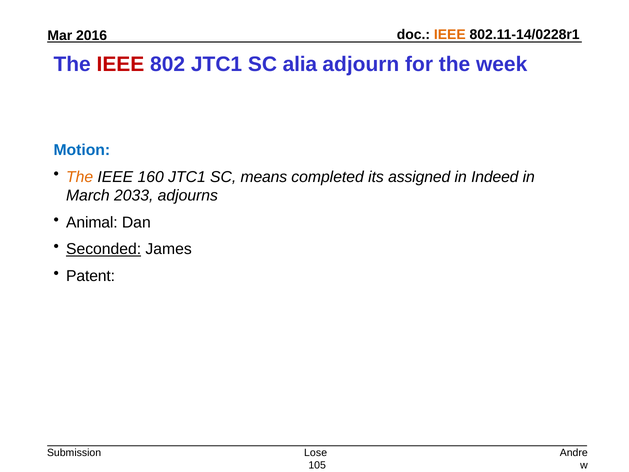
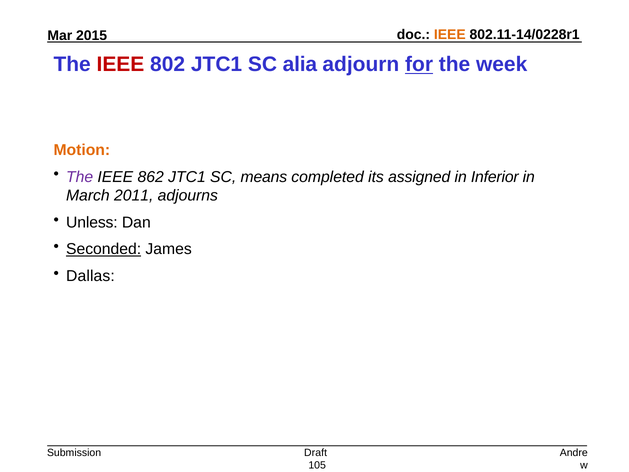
2016: 2016 -> 2015
for underline: none -> present
Motion colour: blue -> orange
The at (80, 177) colour: orange -> purple
160: 160 -> 862
Indeed: Indeed -> Inferior
2033: 2033 -> 2011
Animal: Animal -> Unless
Patent: Patent -> Dallas
Lose: Lose -> Draft
